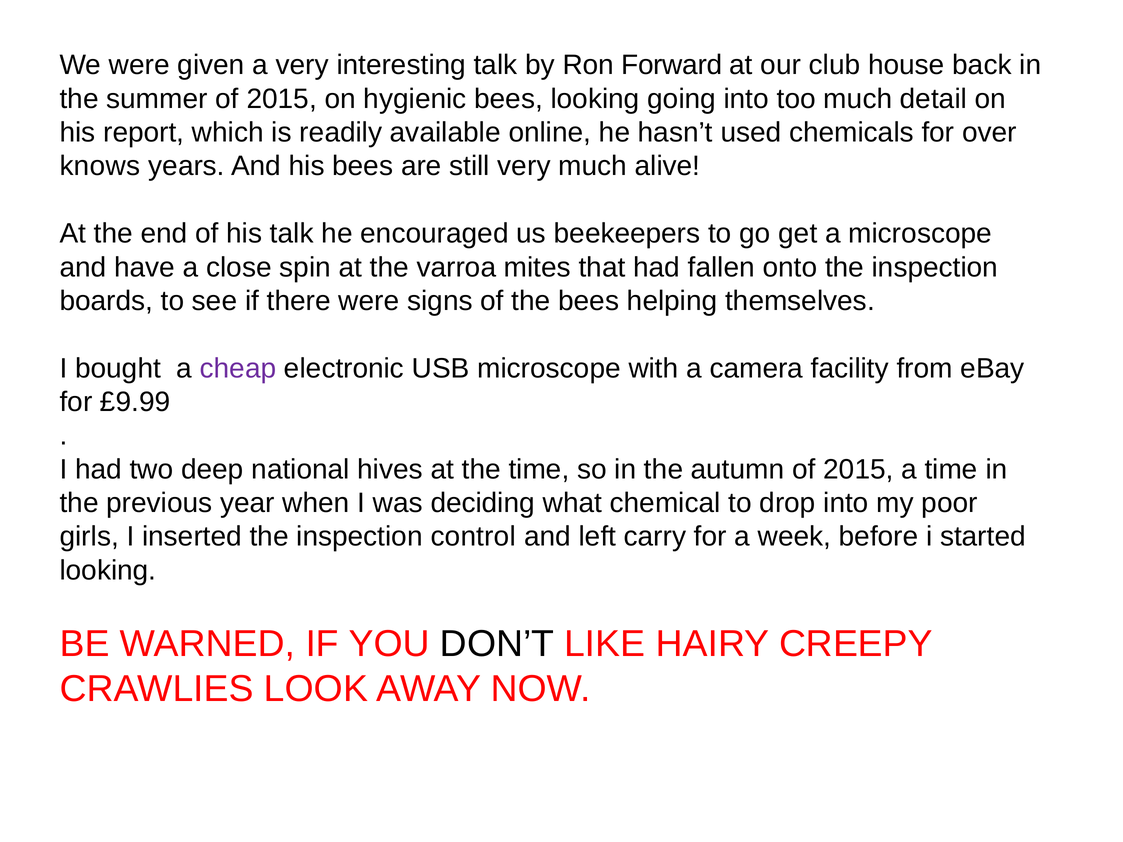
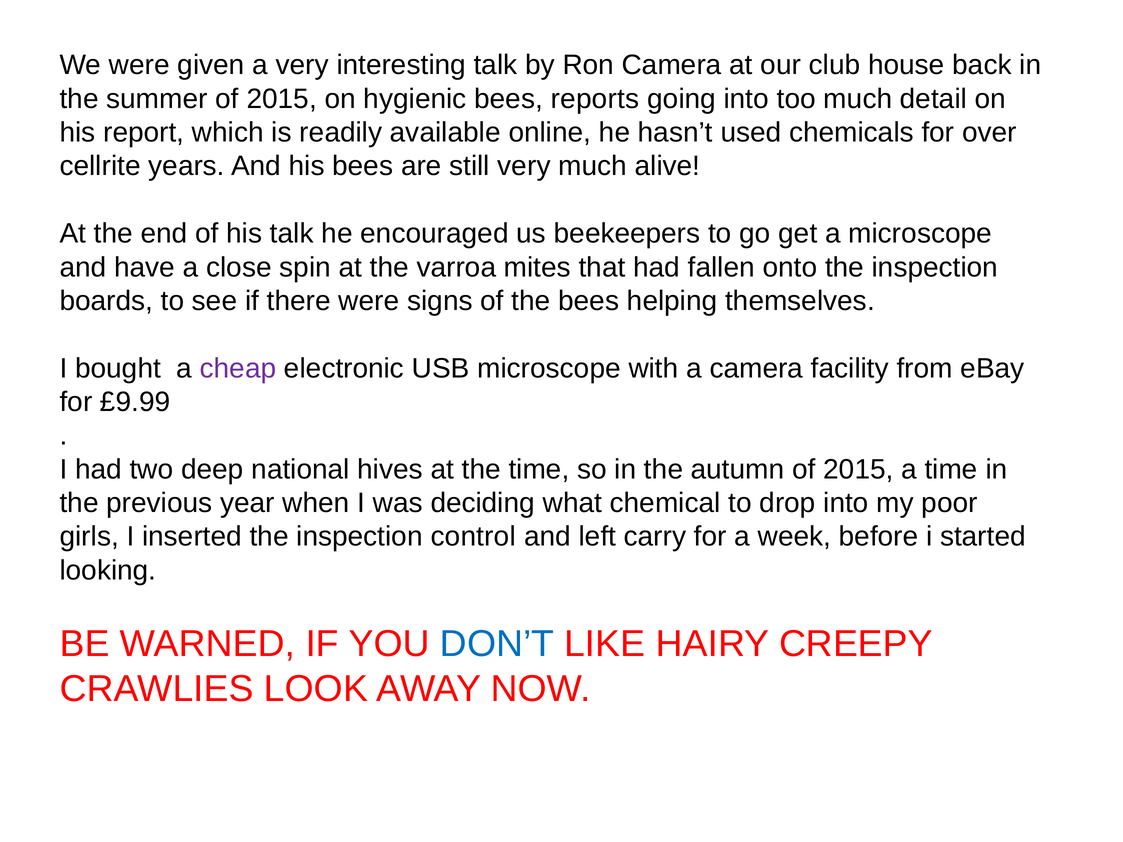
Ron Forward: Forward -> Camera
bees looking: looking -> reports
knows: knows -> cellrite
DON’T colour: black -> blue
